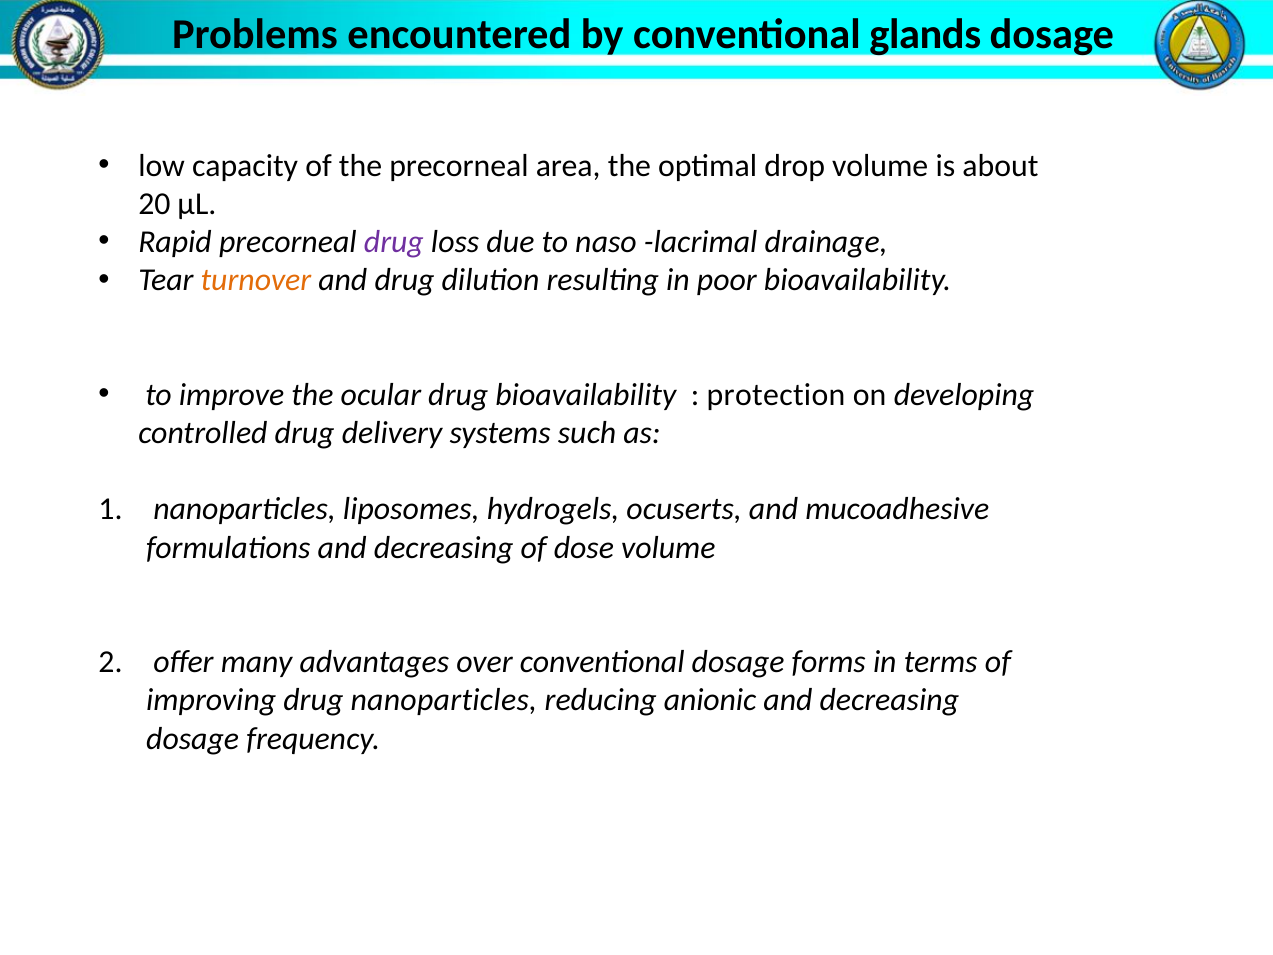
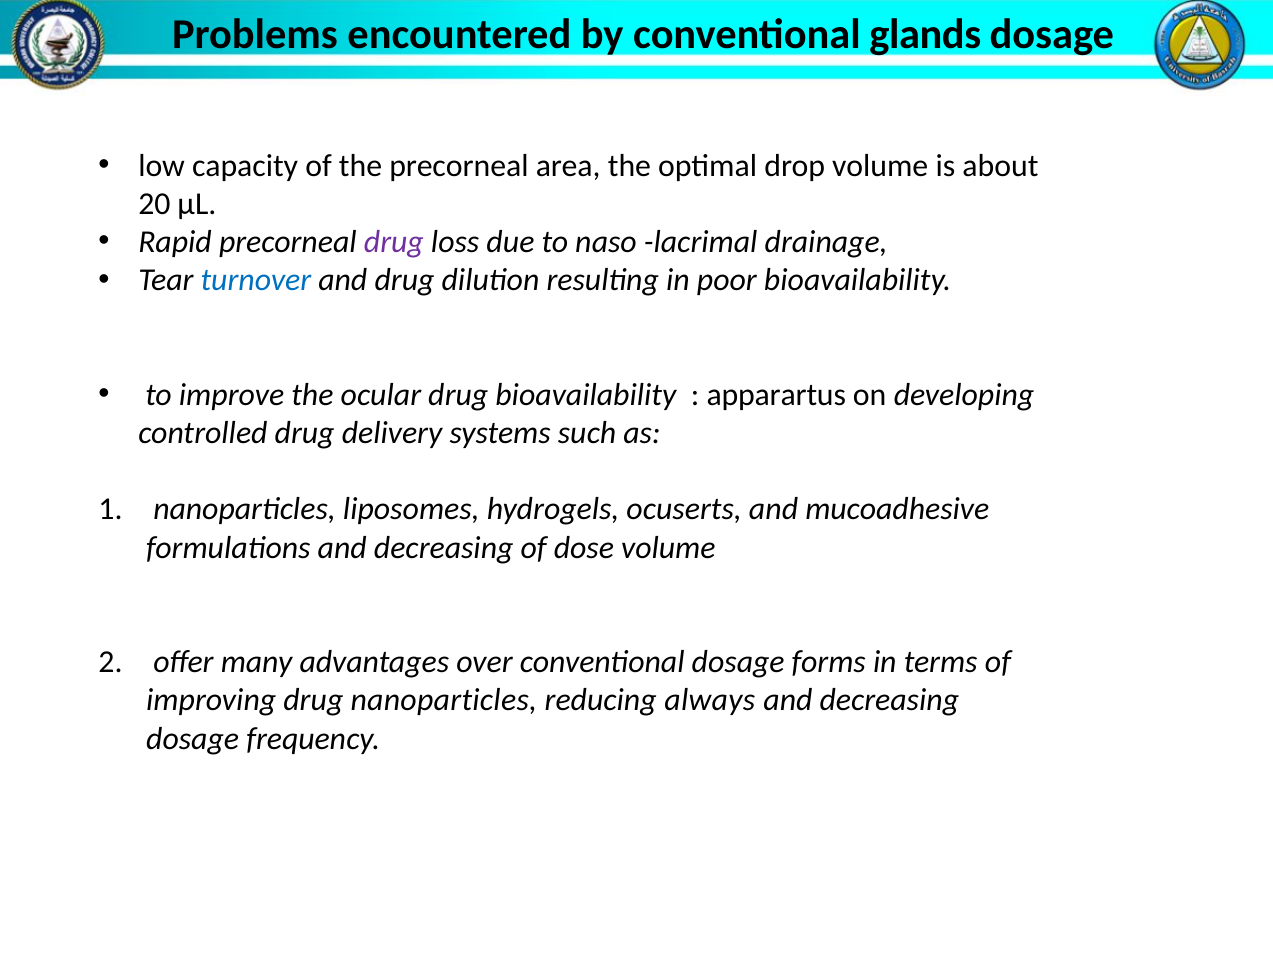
turnover colour: orange -> blue
protection: protection -> apparartus
anionic: anionic -> always
